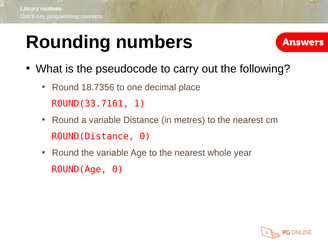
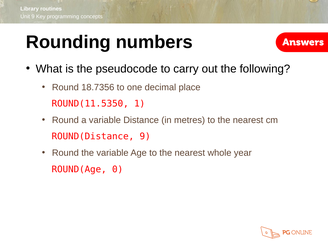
ROUND(33.7161: ROUND(33.7161 -> ROUND(11.5350
ROUND(Distance 0: 0 -> 9
